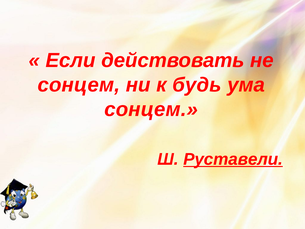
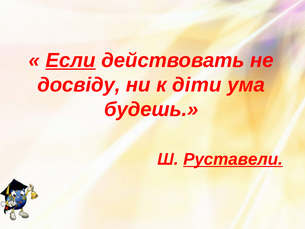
Если underline: none -> present
сонцем at (79, 85): сонцем -> досвіду
будь: будь -> діти
сонцем at (151, 109): сонцем -> будешь
